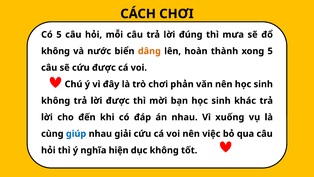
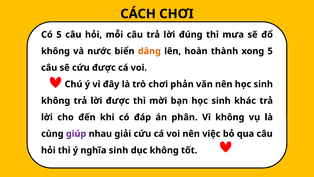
án nhau: nhau -> phân
Vì xuống: xuống -> không
giúp colour: blue -> purple
nghĩa hiện: hiện -> sinh
